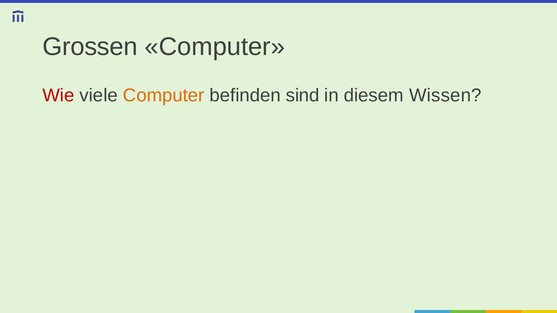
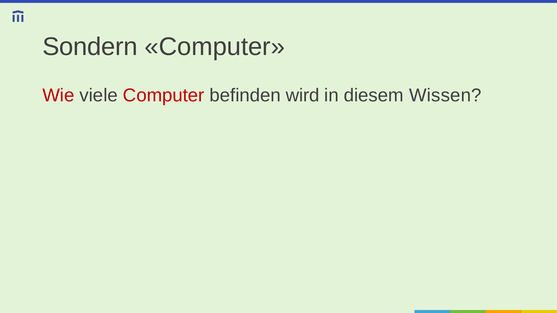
Grossen: Grossen -> Sondern
Computer at (164, 95) colour: orange -> red
sind: sind -> wird
